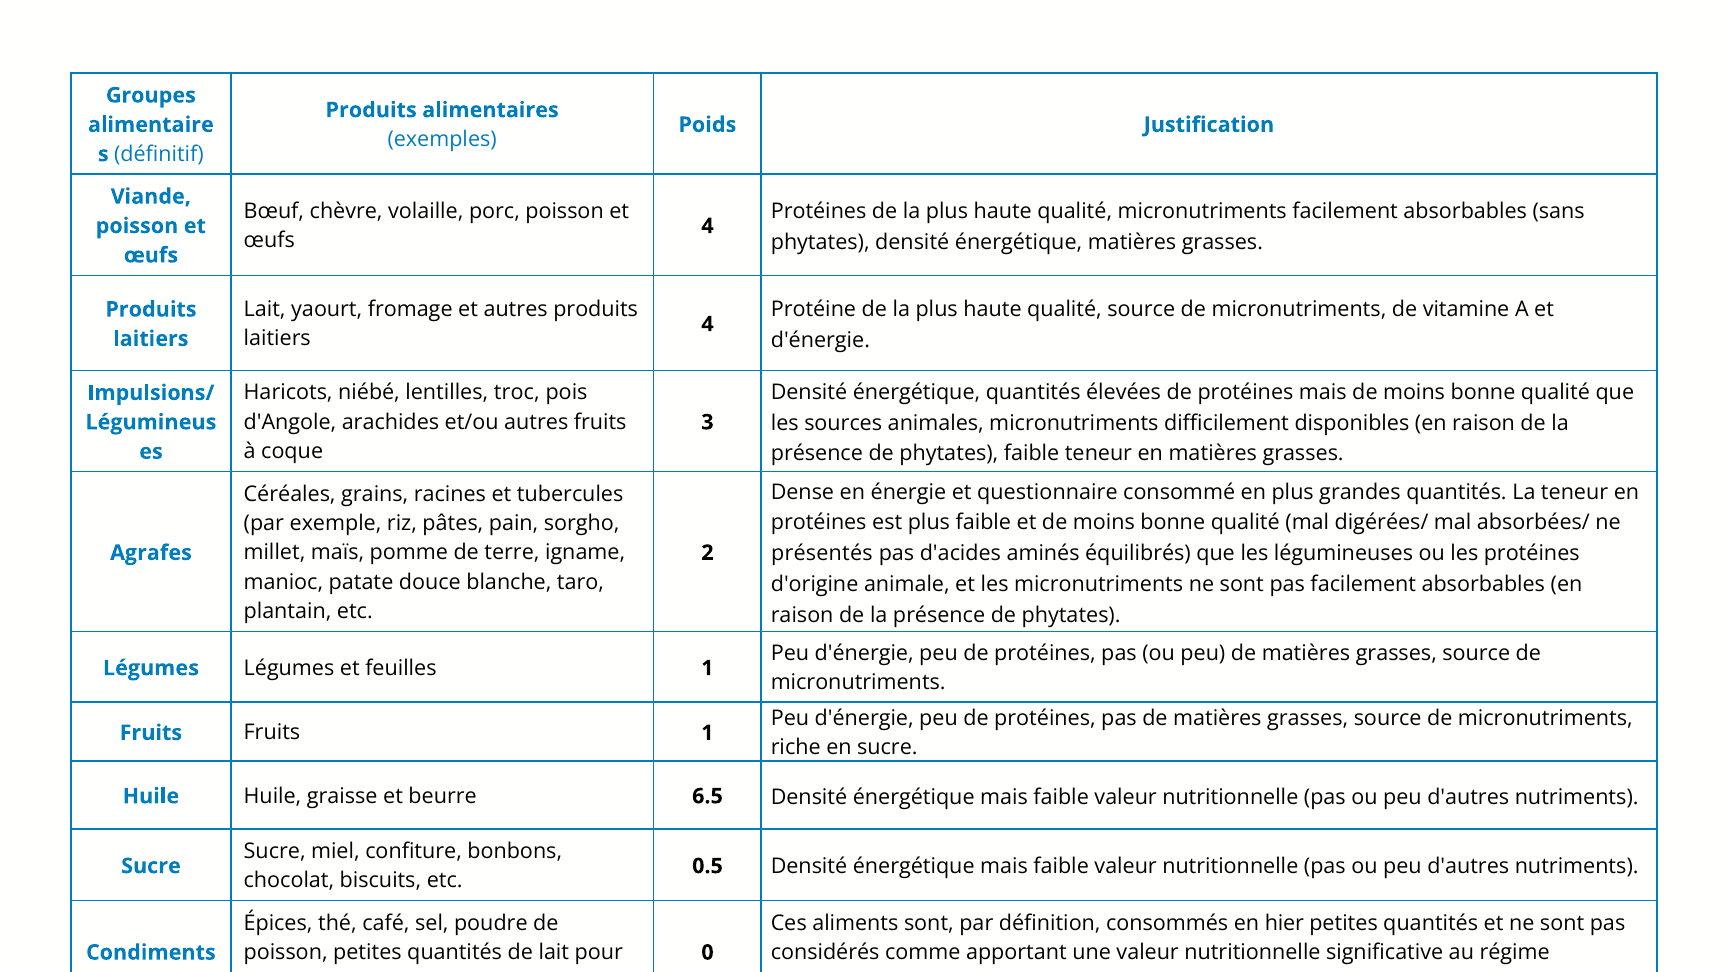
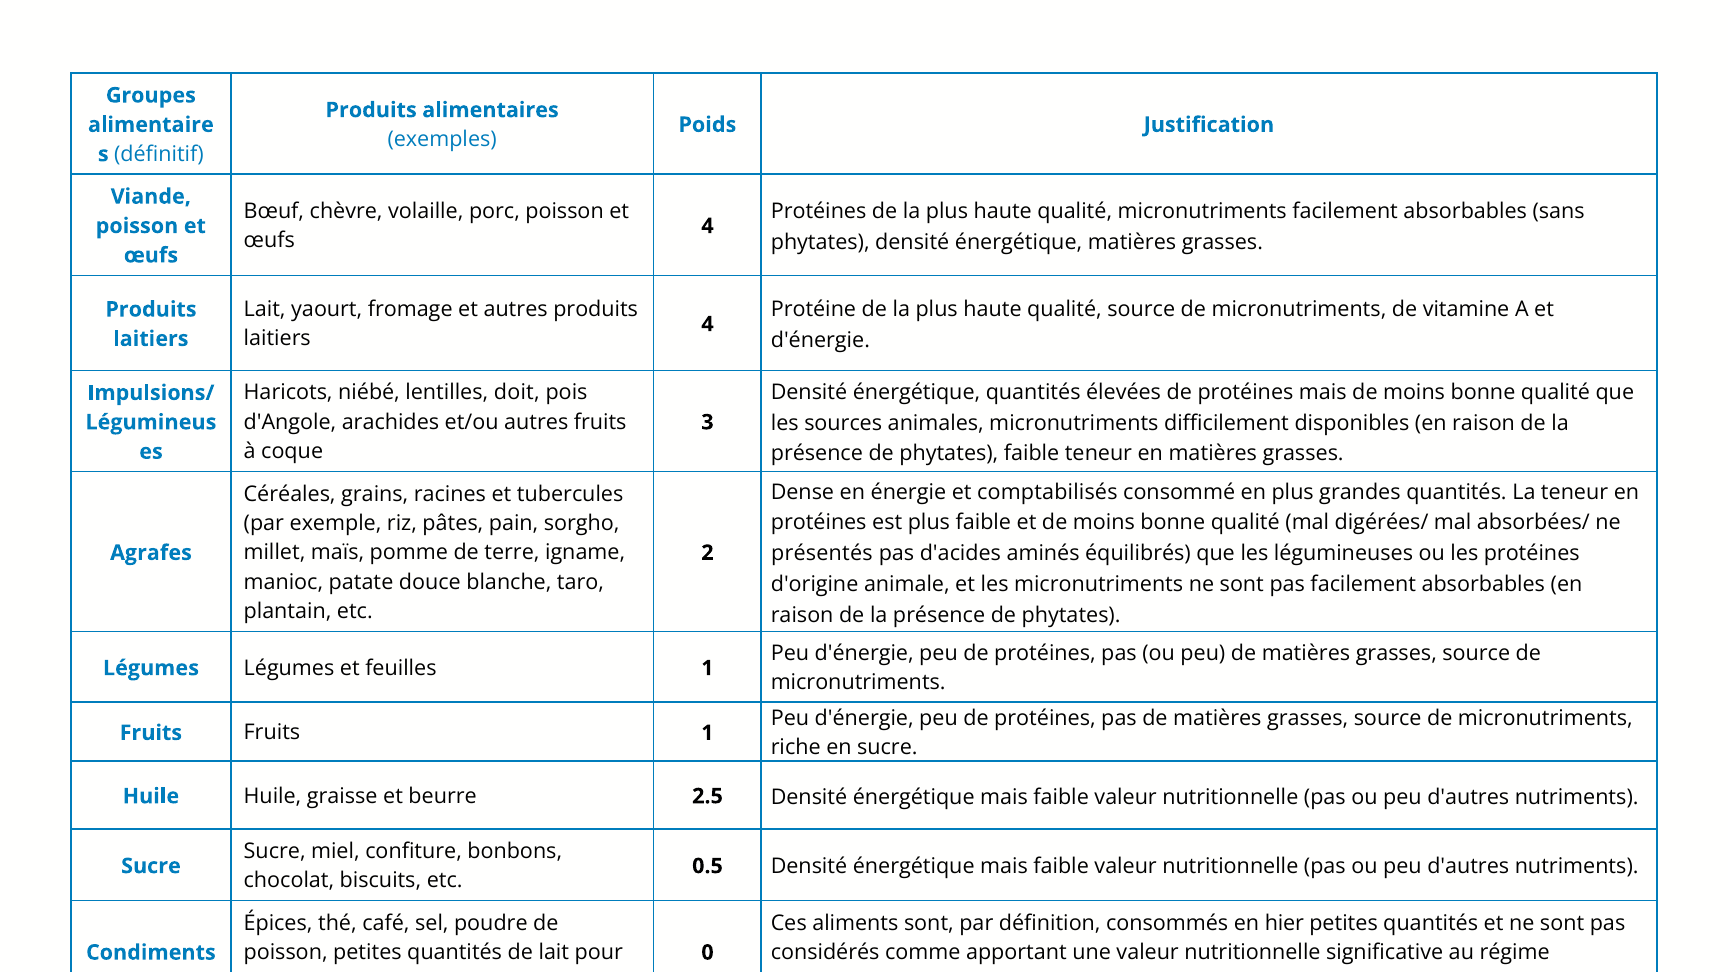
troc: troc -> doit
questionnaire: questionnaire -> comptabilisés
6.5: 6.5 -> 2.5
